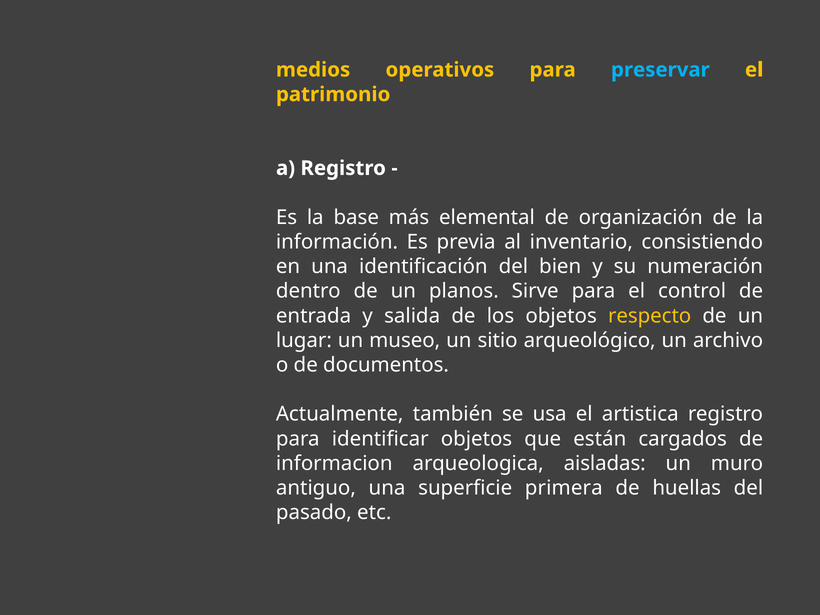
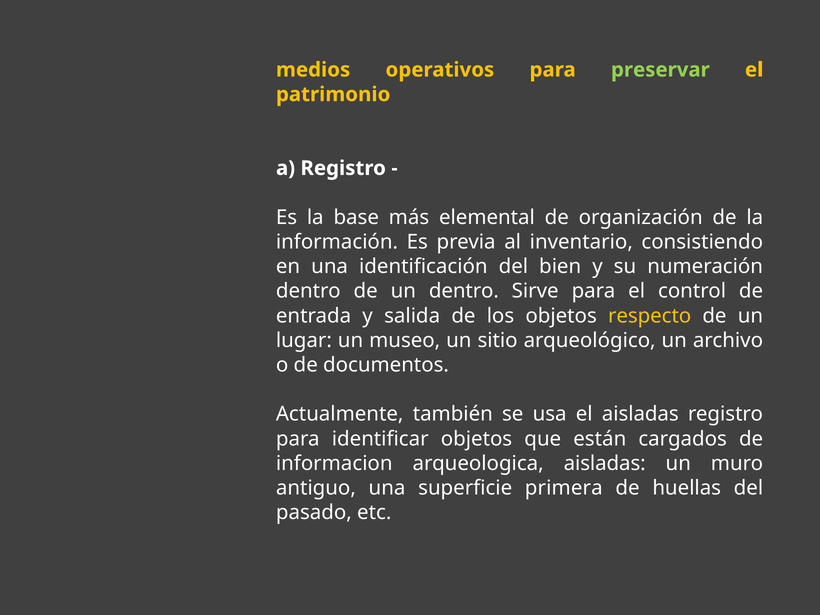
preservar colour: light blue -> light green
un planos: planos -> dentro
el artistica: artistica -> aisladas
